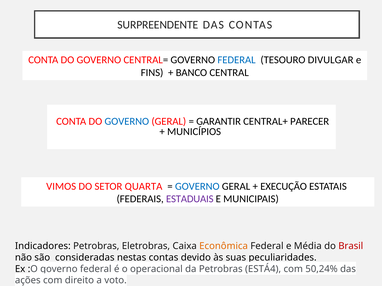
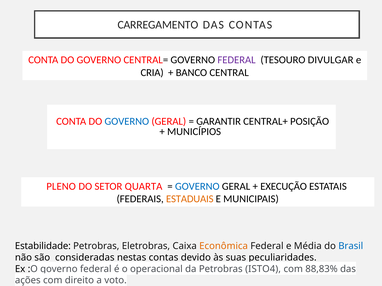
SURPREENDENTE: SURPREENDENTE -> CARREGAMENTO
FEDERAL at (237, 60) colour: blue -> purple
FINS: FINS -> CRIA
PARECER: PARECER -> POSIÇÃO
VIMOS: VIMOS -> PLENO
ESTADUAIS colour: purple -> orange
Indicadores: Indicadores -> Estabilidade
Brasil colour: red -> blue
ESTÁ4: ESTÁ4 -> ISTO4
50,24%: 50,24% -> 88,83%
